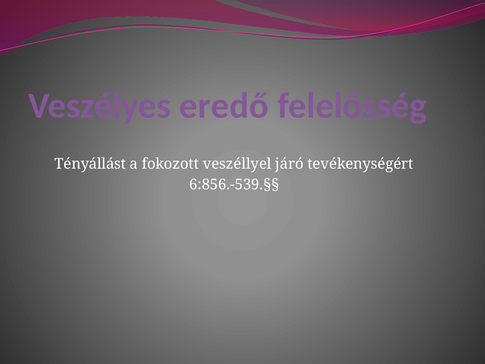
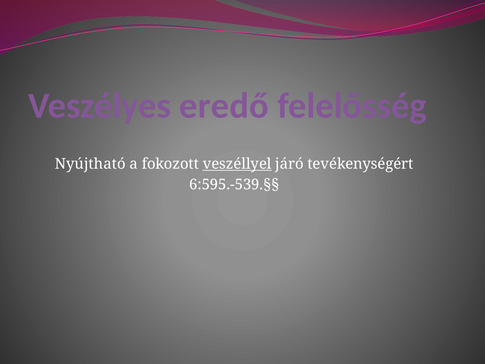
Tényállást: Tényállást -> Nyújtható
veszéllyel underline: none -> present
6:856.-539.§§: 6:856.-539.§§ -> 6:595.-539.§§
